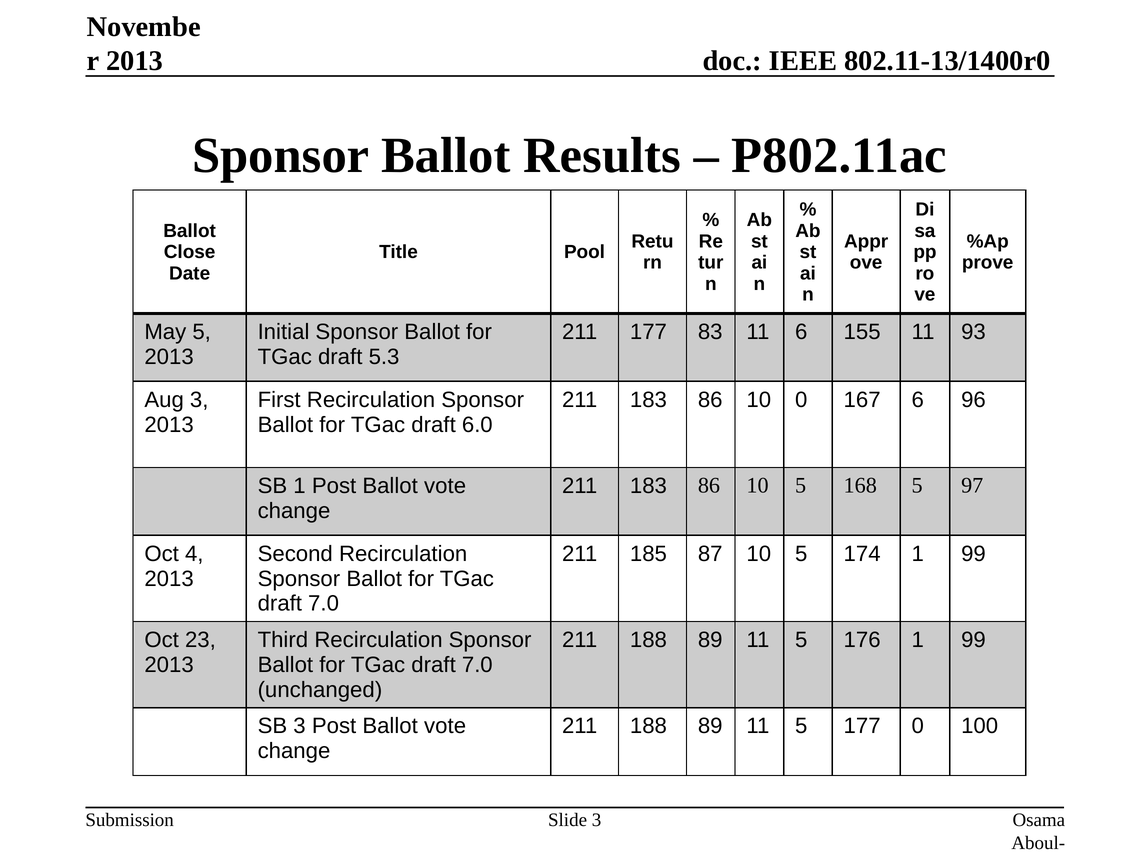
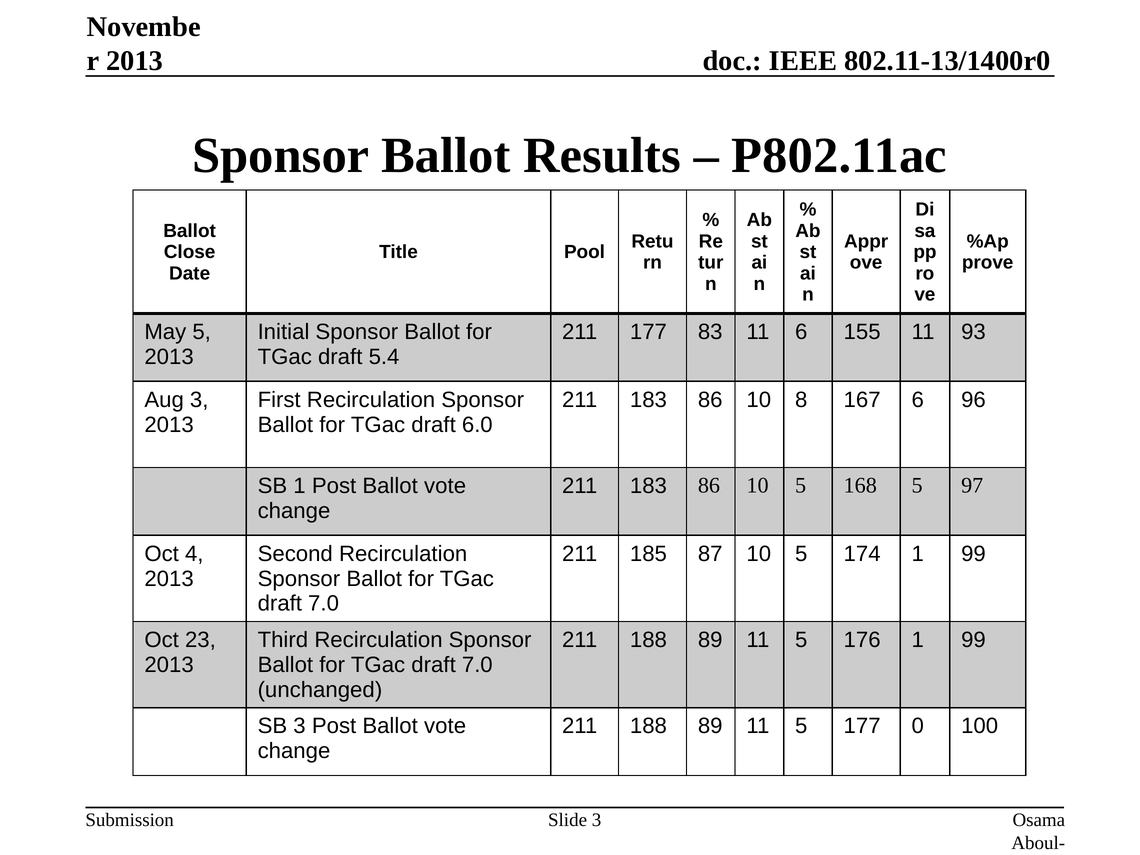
5.3: 5.3 -> 5.4
10 0: 0 -> 8
